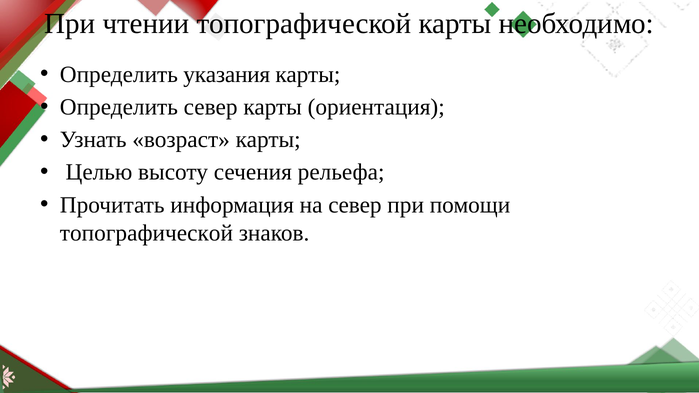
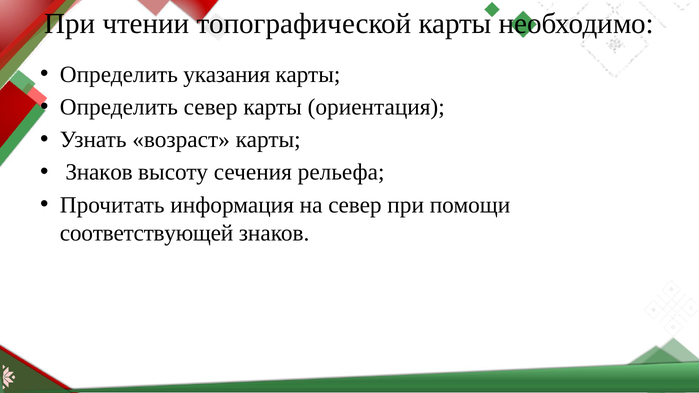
Целью at (99, 172): Целью -> Знаков
топографической at (146, 233): топографической -> соответствующей
